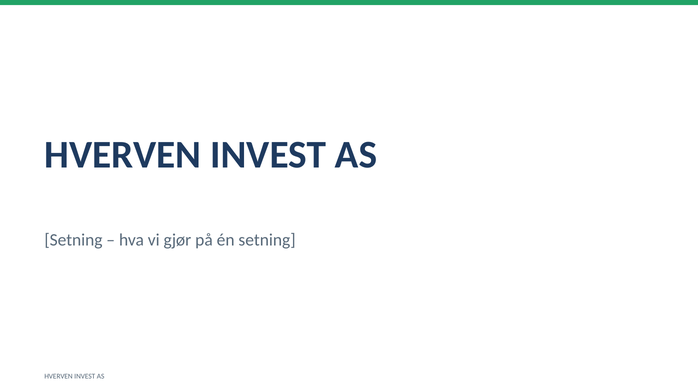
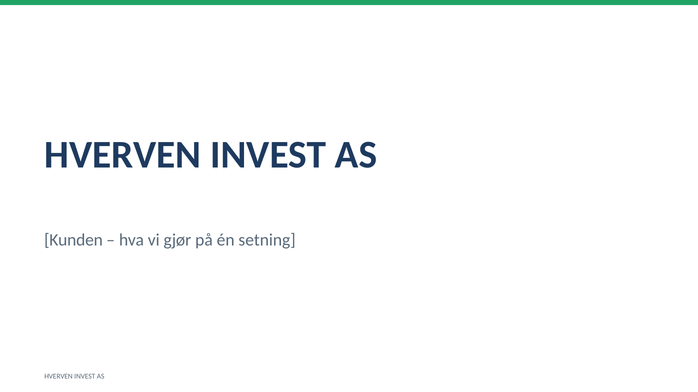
Setning at (73, 240): Setning -> Kunden
